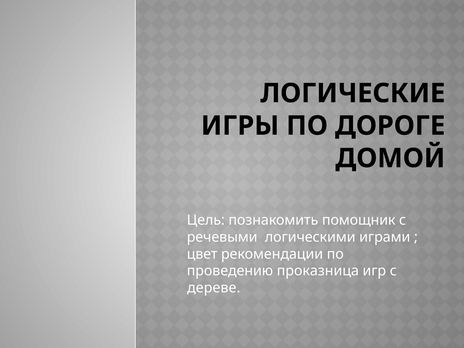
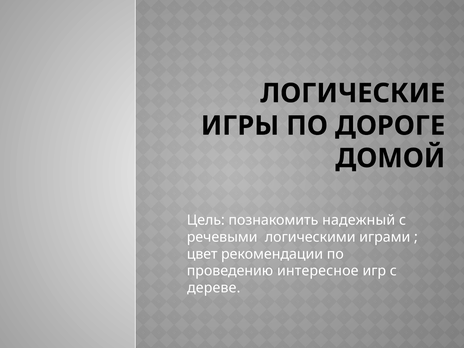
помощник: помощник -> надежный
проказница: проказница -> интересное
